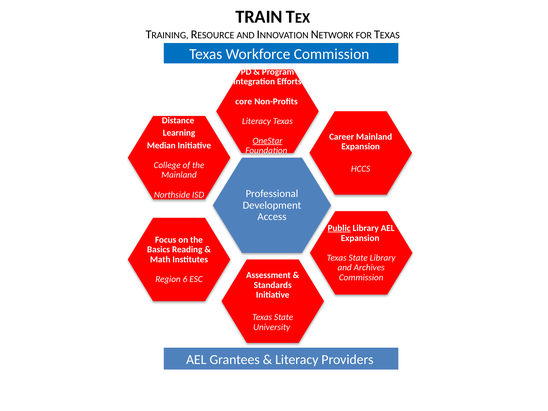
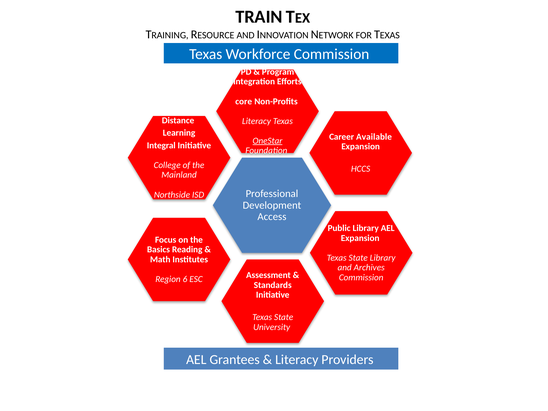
Career Mainland: Mainland -> Available
Median: Median -> Integral
Public underline: present -> none
